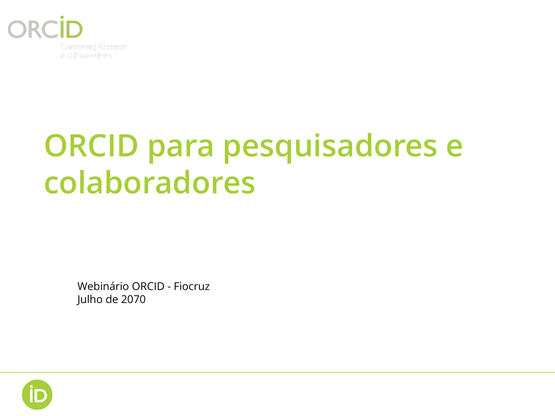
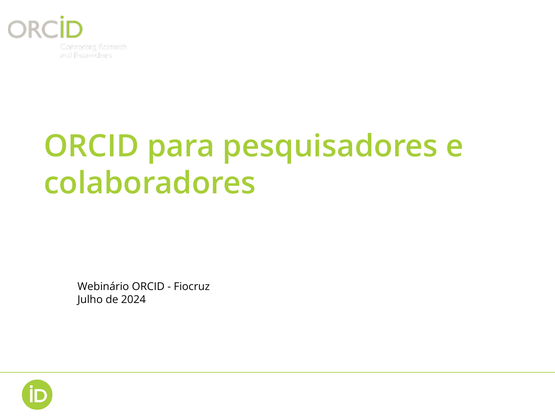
2070: 2070 -> 2024
